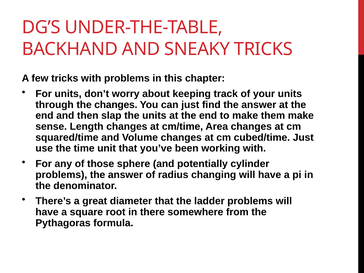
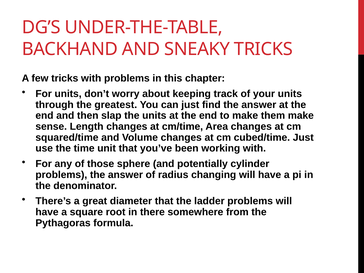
the changes: changes -> greatest
